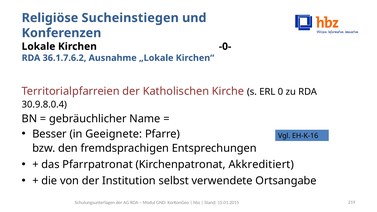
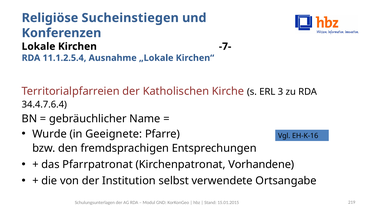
-0-: -0- -> -7-
36.1.7.6.2: 36.1.7.6.2 -> 11.1.2.5.4
0: 0 -> 3
30.9.8.0.4: 30.9.8.0.4 -> 34.4.7.6.4
Besser: Besser -> Wurde
Akkreditiert: Akkreditiert -> Vorhandene
